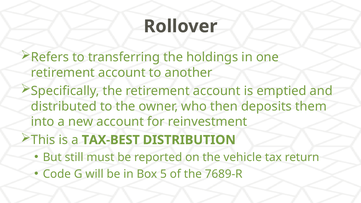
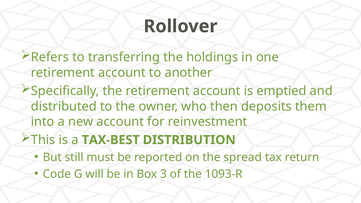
vehicle: vehicle -> spread
5: 5 -> 3
7689-R: 7689-R -> 1093-R
